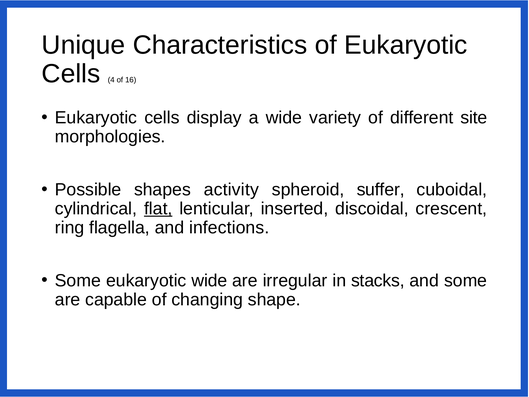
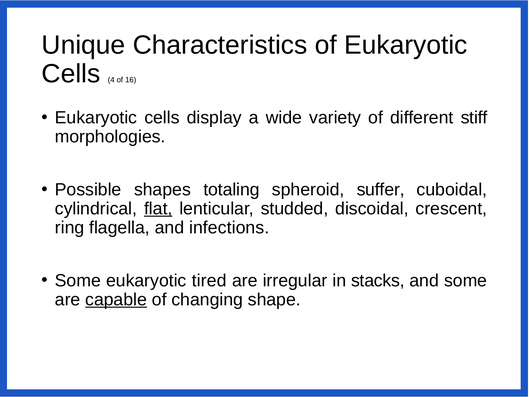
site: site -> stiff
activity: activity -> totaling
inserted: inserted -> studded
eukaryotic wide: wide -> tired
capable underline: none -> present
